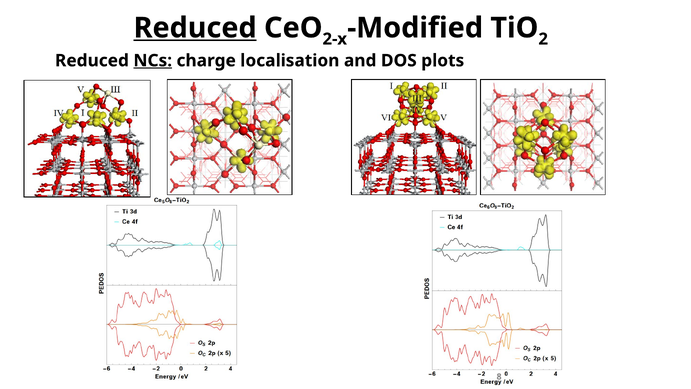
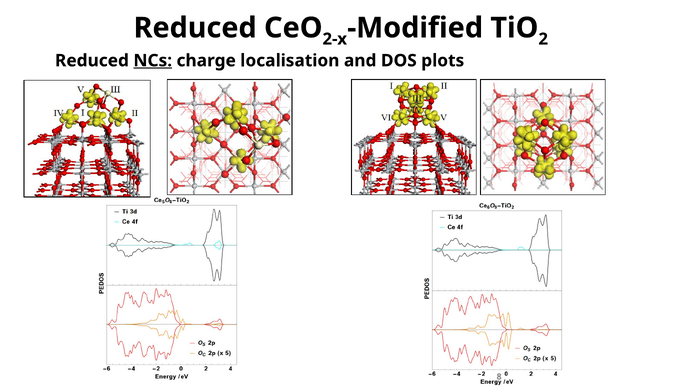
Reduced at (195, 28) underline: present -> none
